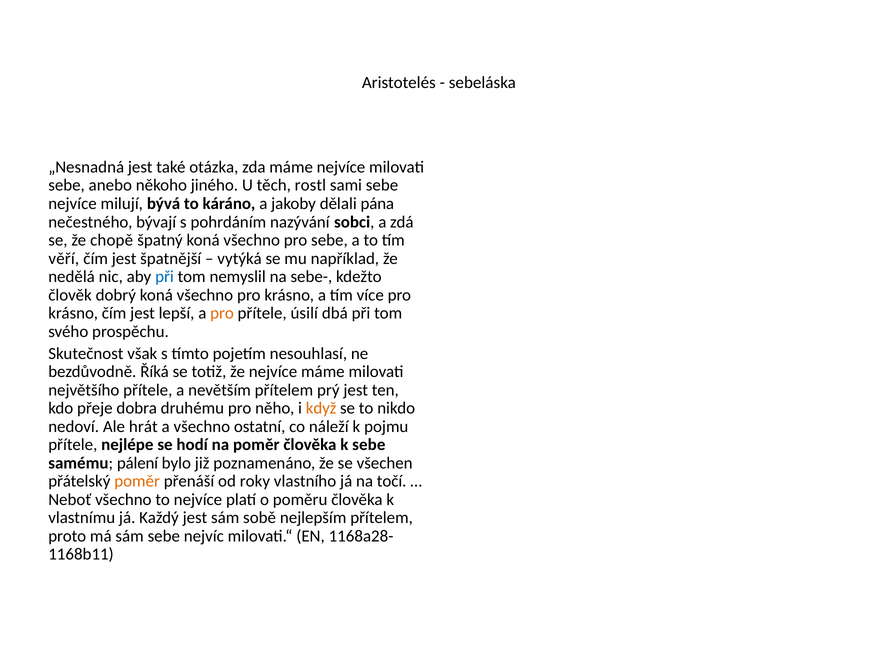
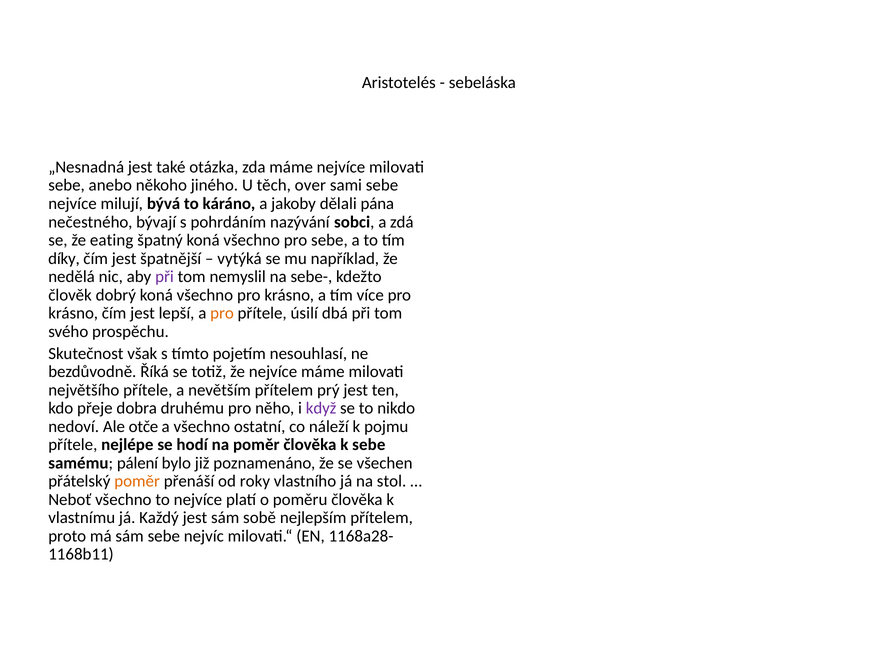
rostl: rostl -> over
chopě: chopě -> eating
věří: věří -> díky
při at (164, 277) colour: blue -> purple
když colour: orange -> purple
hrát: hrát -> otče
točí: točí -> stol
